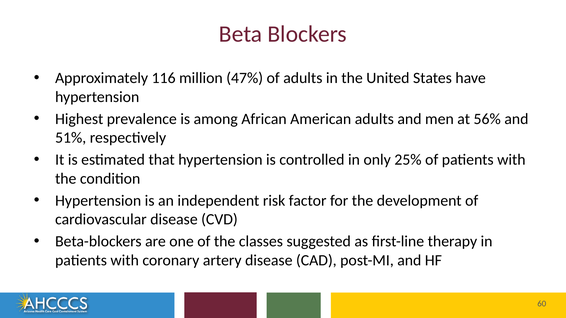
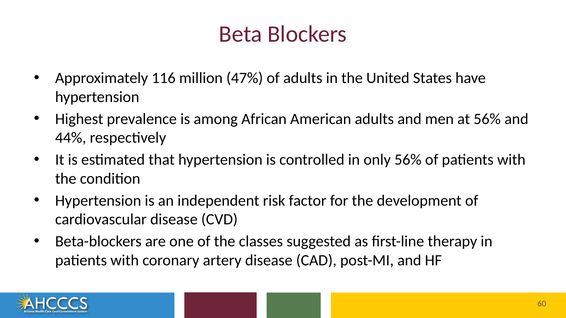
51%: 51% -> 44%
only 25%: 25% -> 56%
